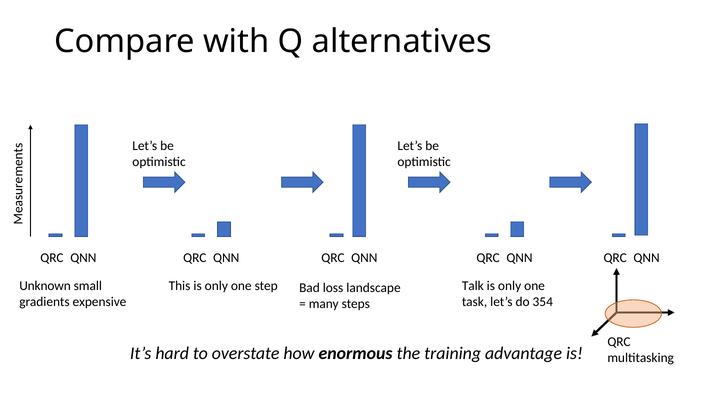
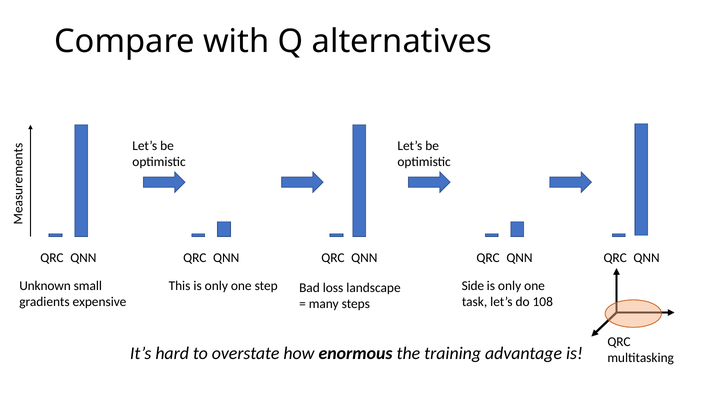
Talk: Talk -> Side
354: 354 -> 108
